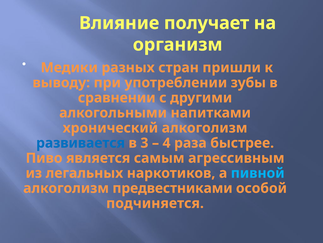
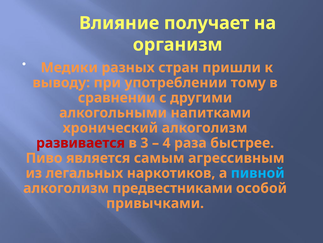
зубы: зубы -> тому
развивается colour: blue -> red
подчиняется: подчиняется -> привычками
